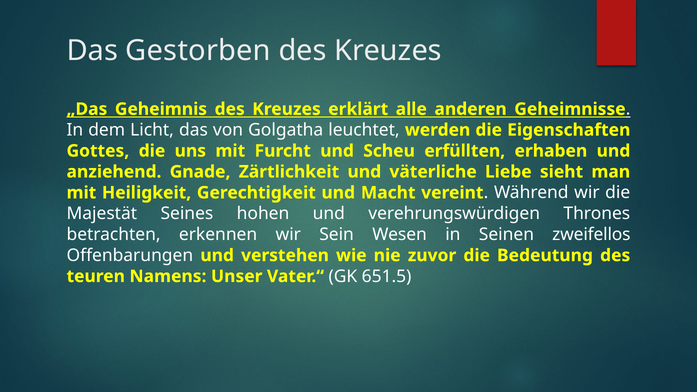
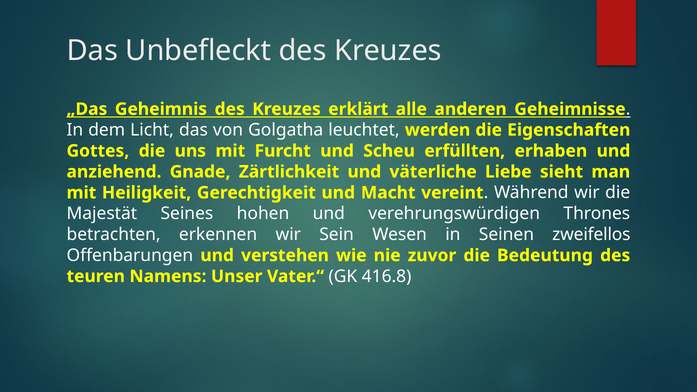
Gestorben: Gestorben -> Unbefleckt
651.5: 651.5 -> 416.8
